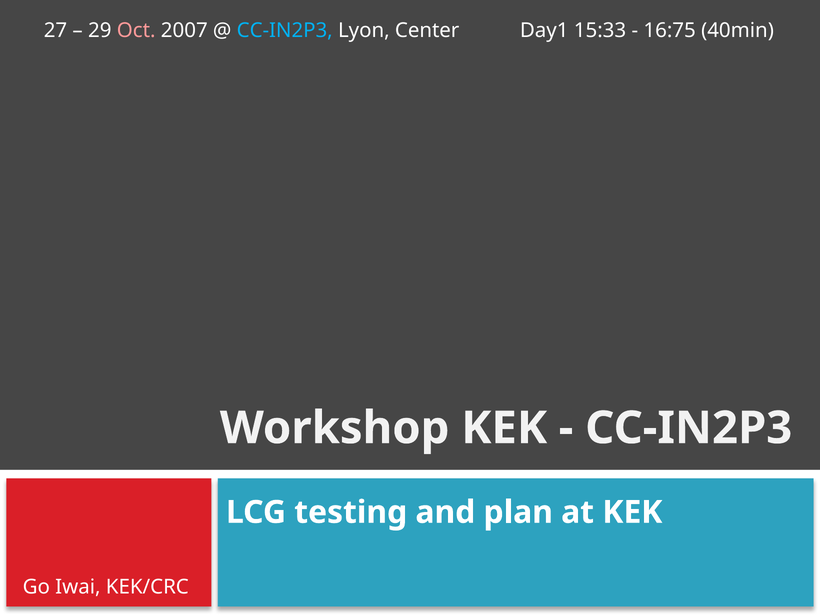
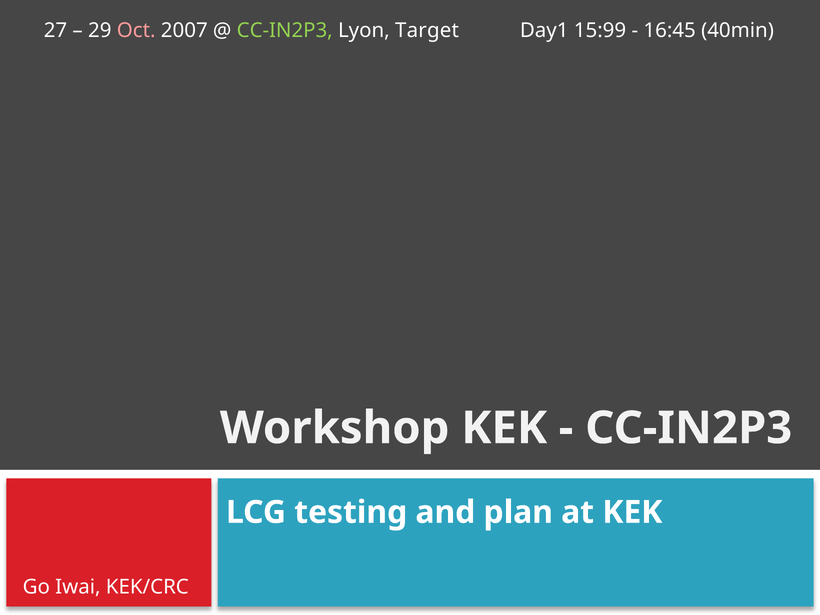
CC-IN2P3 at (285, 31) colour: light blue -> light green
Center: Center -> Target
15:33: 15:33 -> 15:99
16:75: 16:75 -> 16:45
